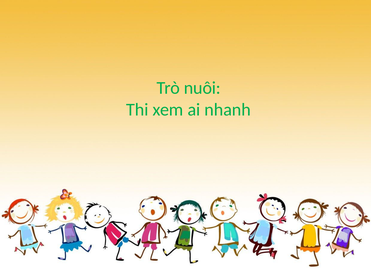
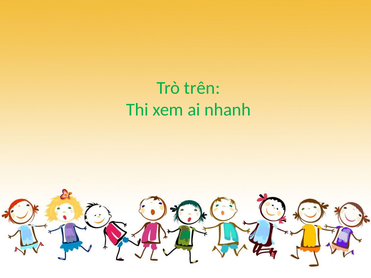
nuôi: nuôi -> trên
